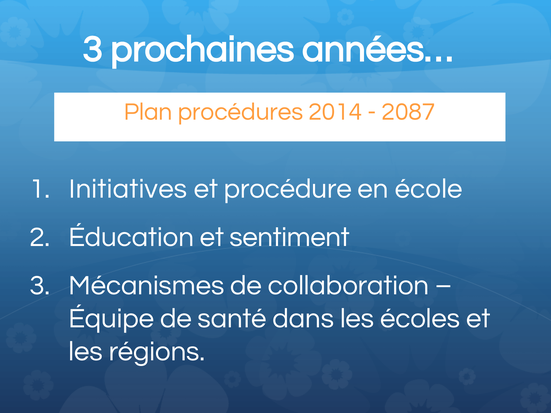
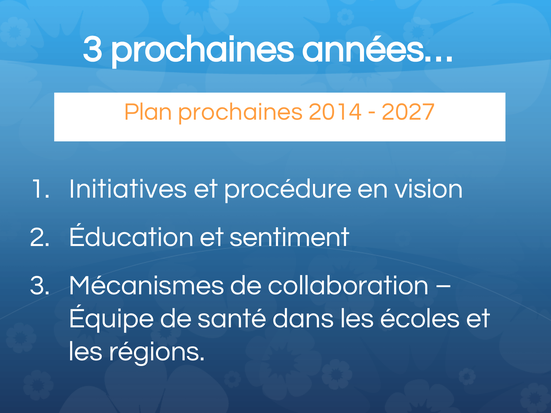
Plan procédures: procédures -> prochaines
2087: 2087 -> 2027
école: école -> vision
